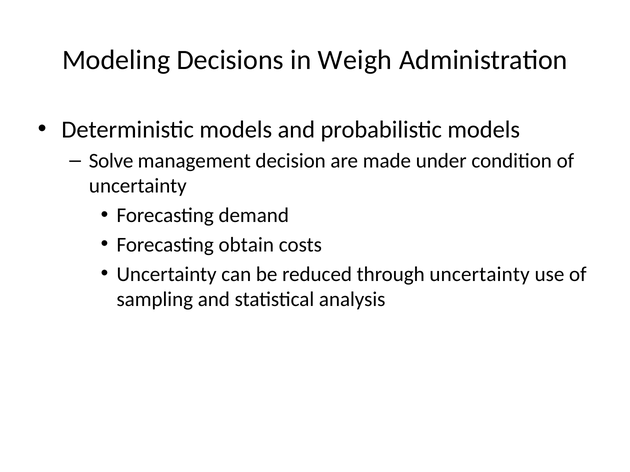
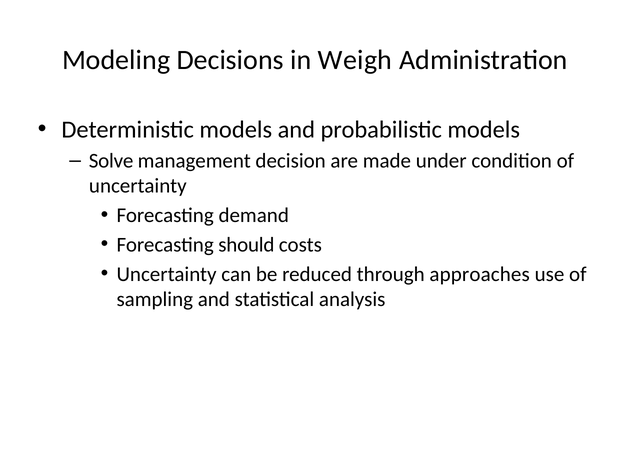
obtain: obtain -> should
through uncertainty: uncertainty -> approaches
